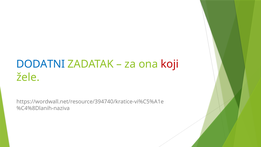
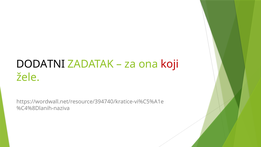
DODATNI colour: blue -> black
